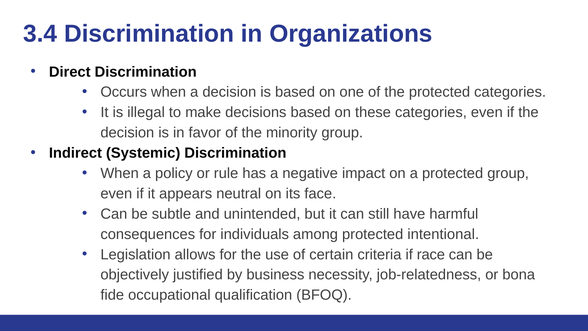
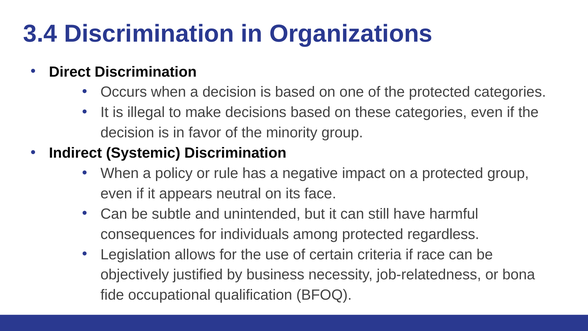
intentional: intentional -> regardless
